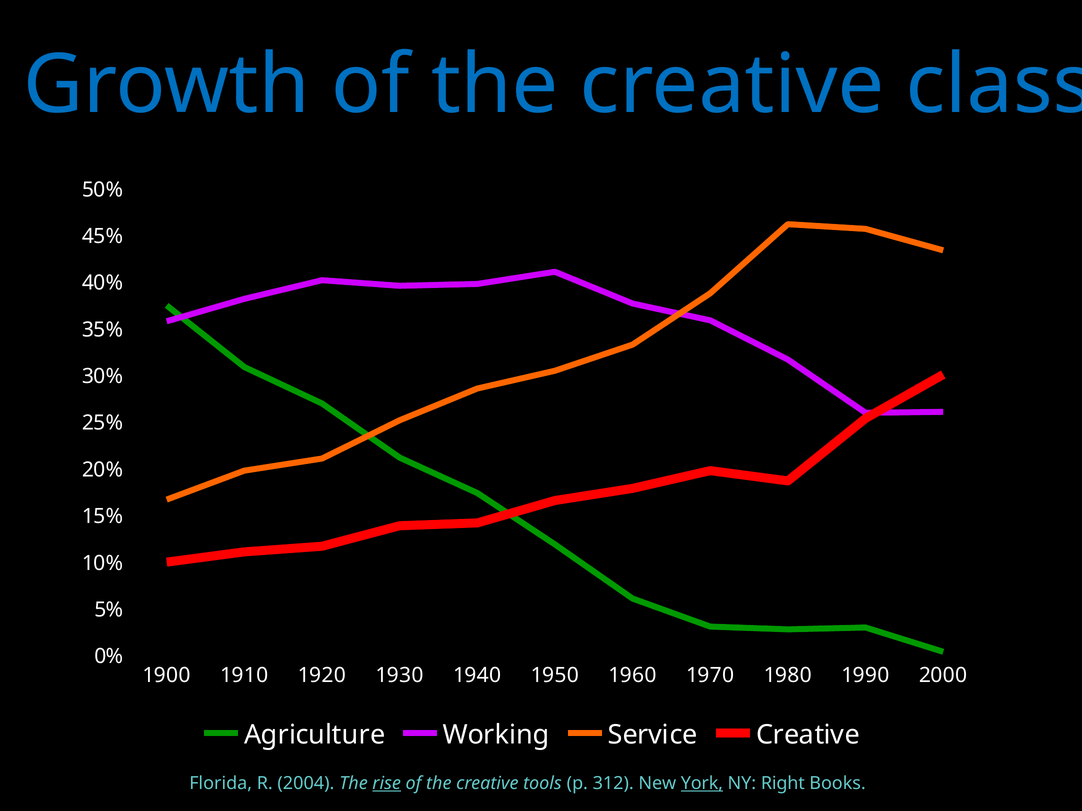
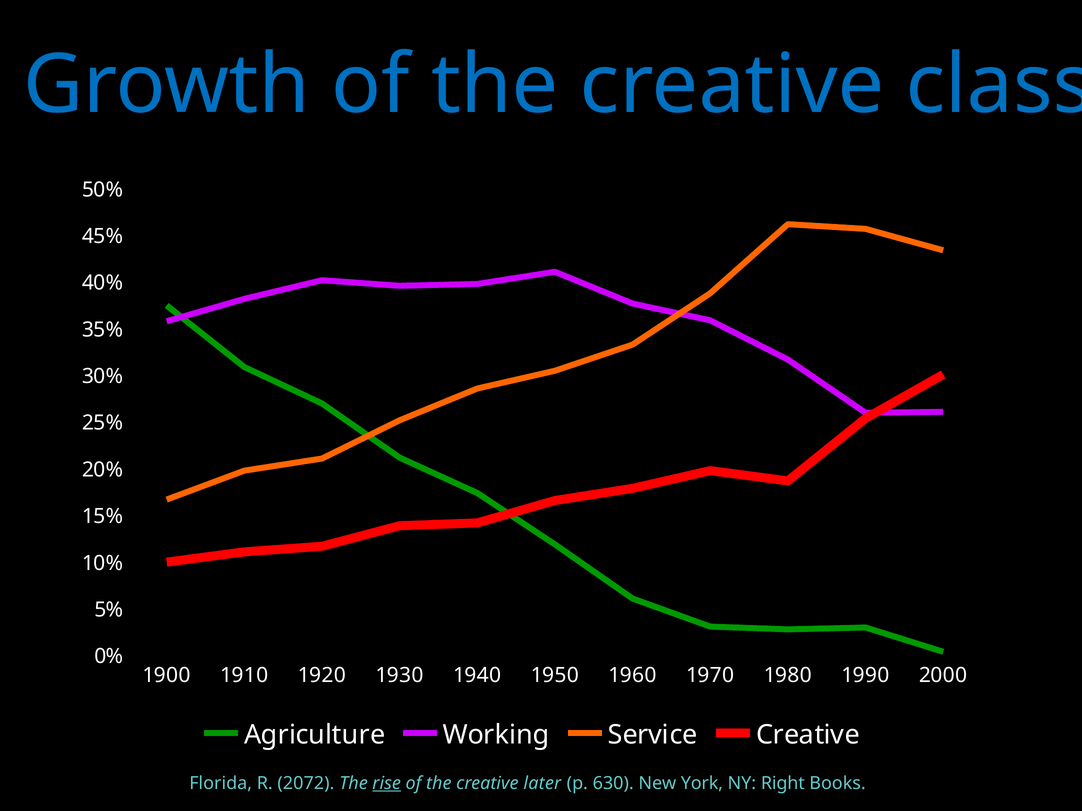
2004: 2004 -> 2072
tools: tools -> later
312: 312 -> 630
York underline: present -> none
